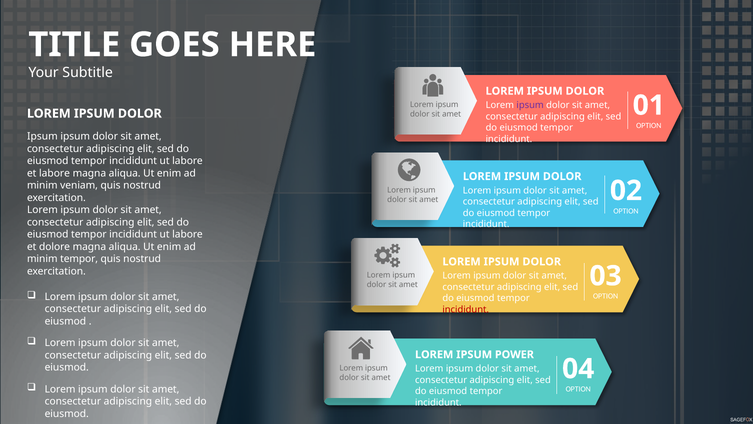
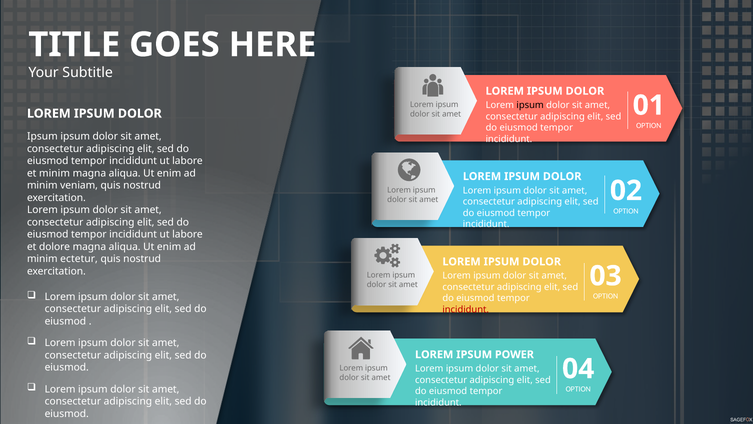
ipsum at (530, 105) colour: purple -> black
et labore: labore -> minim
minim tempor: tempor -> ectetur
